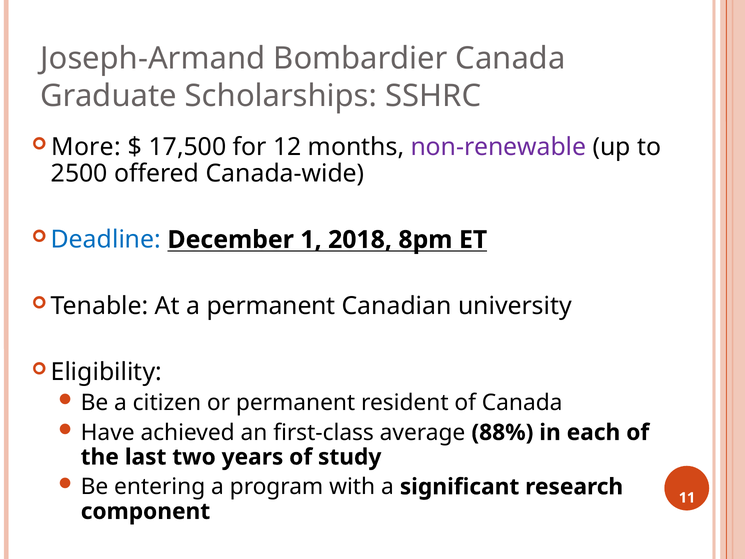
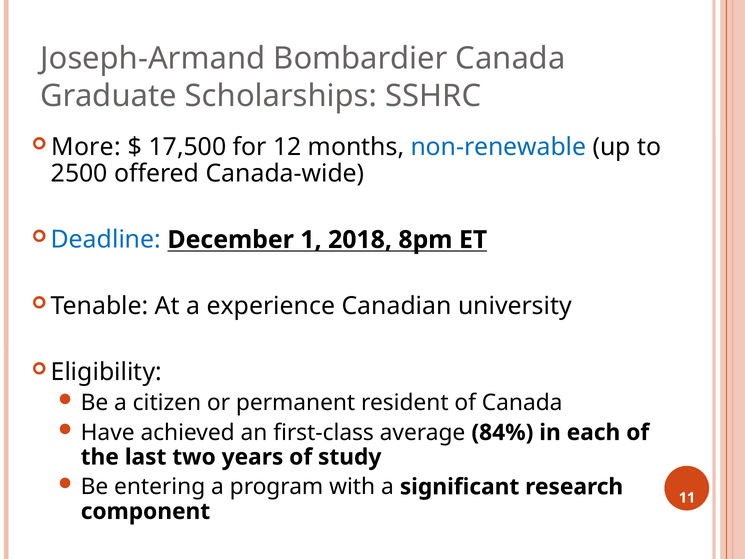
non-renewable colour: purple -> blue
a permanent: permanent -> experience
88%: 88% -> 84%
